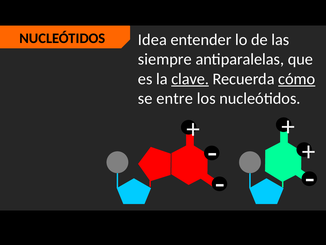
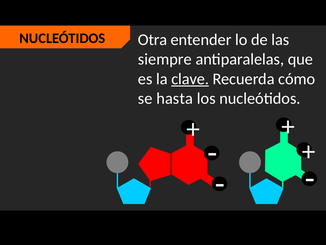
Idea: Idea -> Otra
cómo underline: present -> none
entre: entre -> hasta
